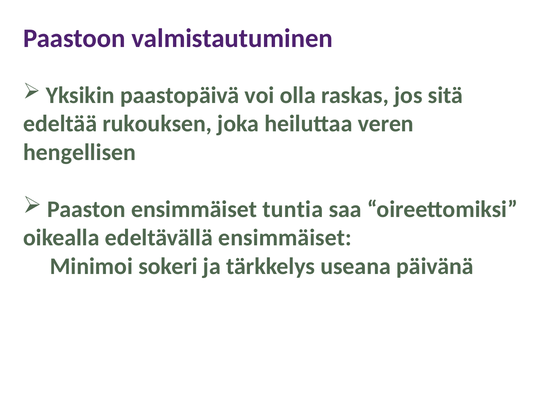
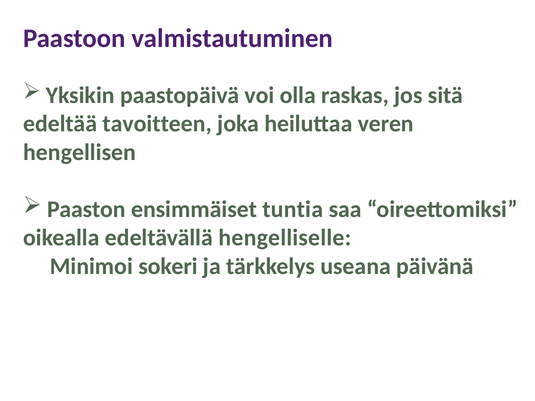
rukouksen: rukouksen -> tavoitteen
edeltävällä ensimmäiset: ensimmäiset -> hengelliselle
